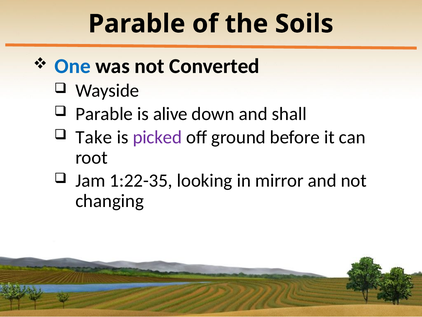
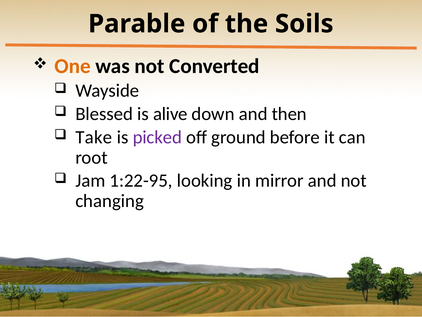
One colour: blue -> orange
Parable at (104, 114): Parable -> Blessed
shall: shall -> then
1:22-35: 1:22-35 -> 1:22-95
